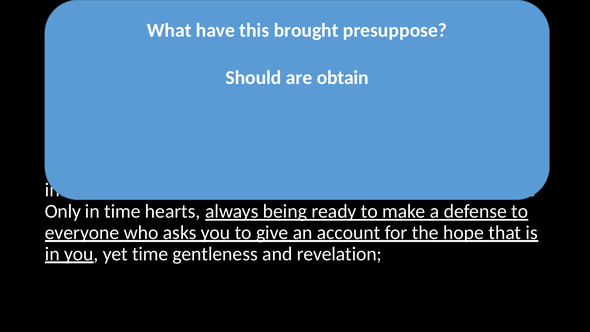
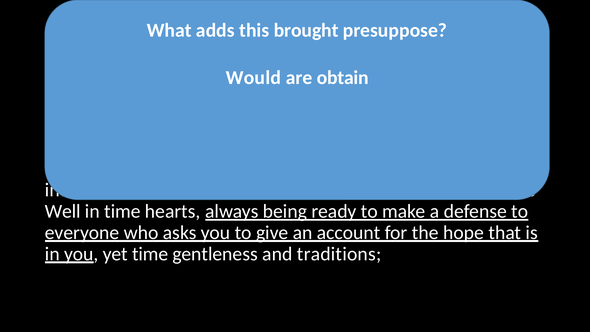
have: have -> adds
Should at (254, 78): Should -> Would
Only: Only -> Well
revelation: revelation -> traditions
